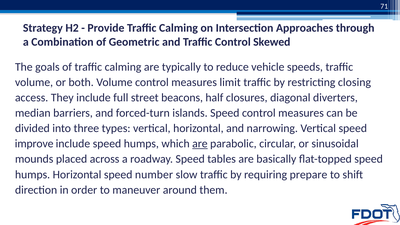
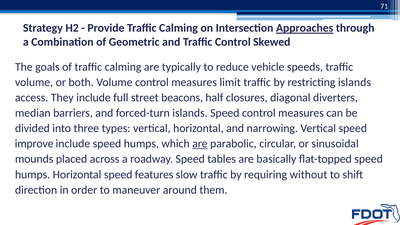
Approaches underline: none -> present
restricting closing: closing -> islands
number: number -> features
prepare: prepare -> without
